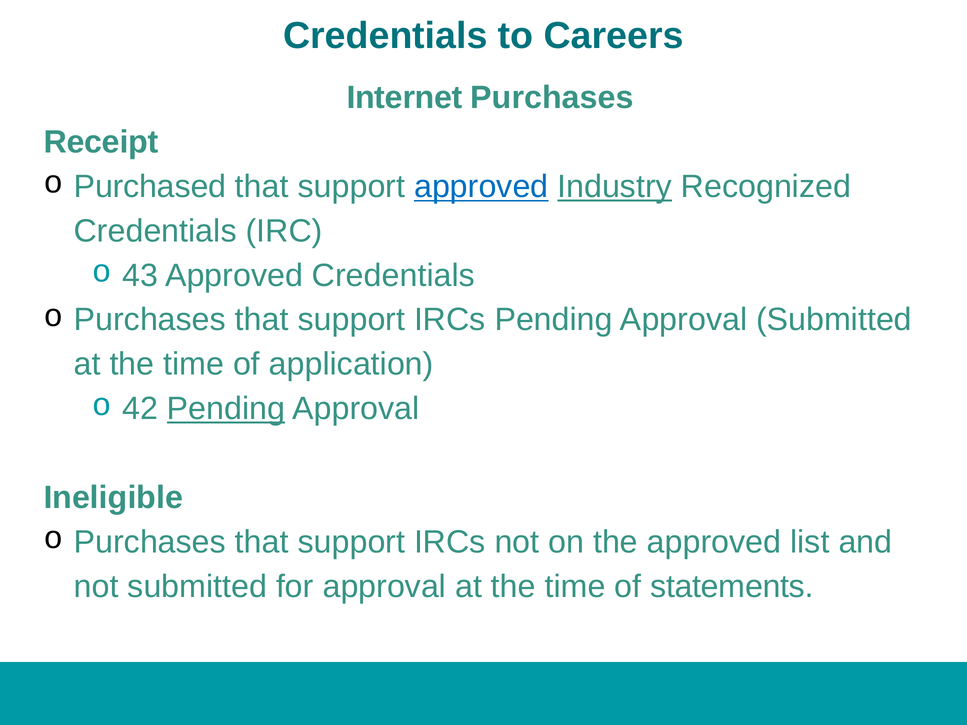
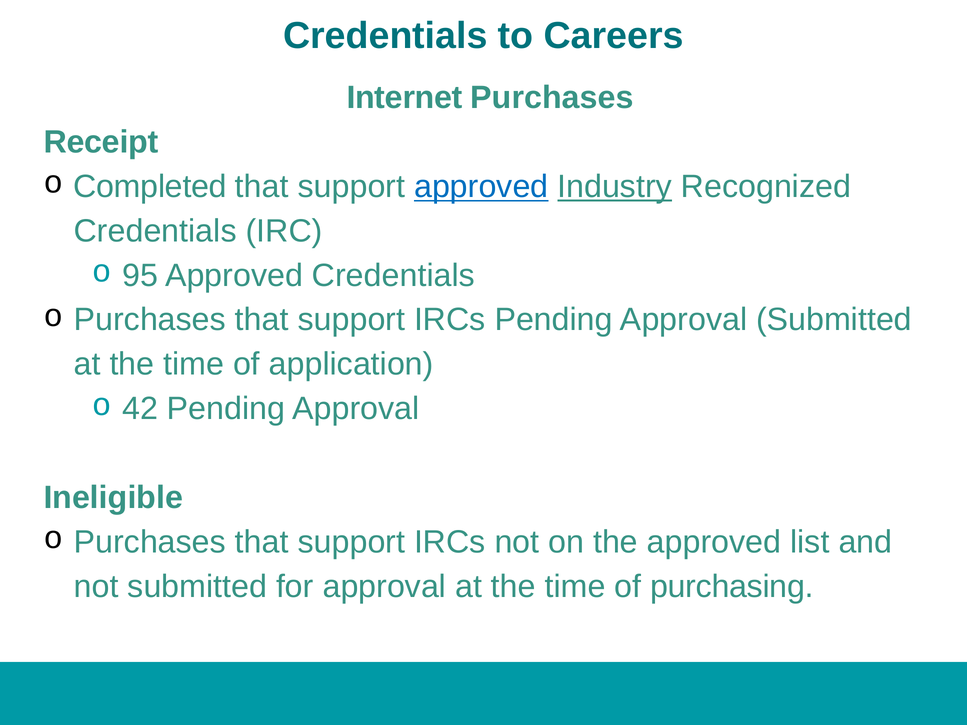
Purchased: Purchased -> Completed
43: 43 -> 95
Pending at (226, 409) underline: present -> none
statements: statements -> purchasing
